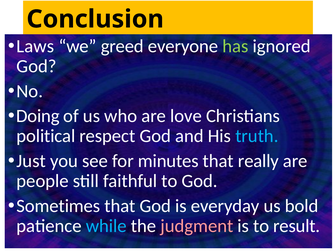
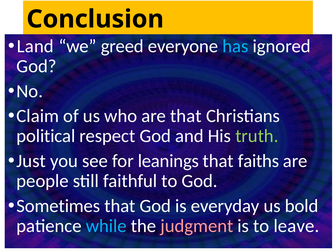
Laws: Laws -> Land
has colour: light green -> light blue
Doing: Doing -> Claim
are love: love -> that
truth colour: light blue -> light green
minutes: minutes -> leanings
really: really -> faiths
result: result -> leave
